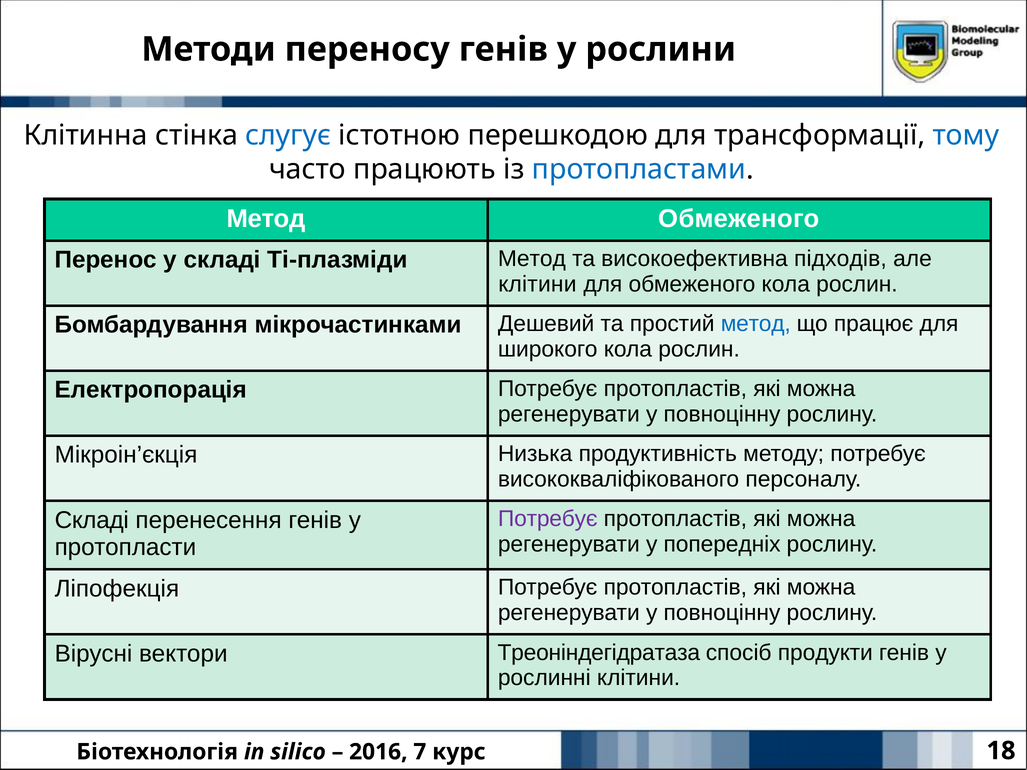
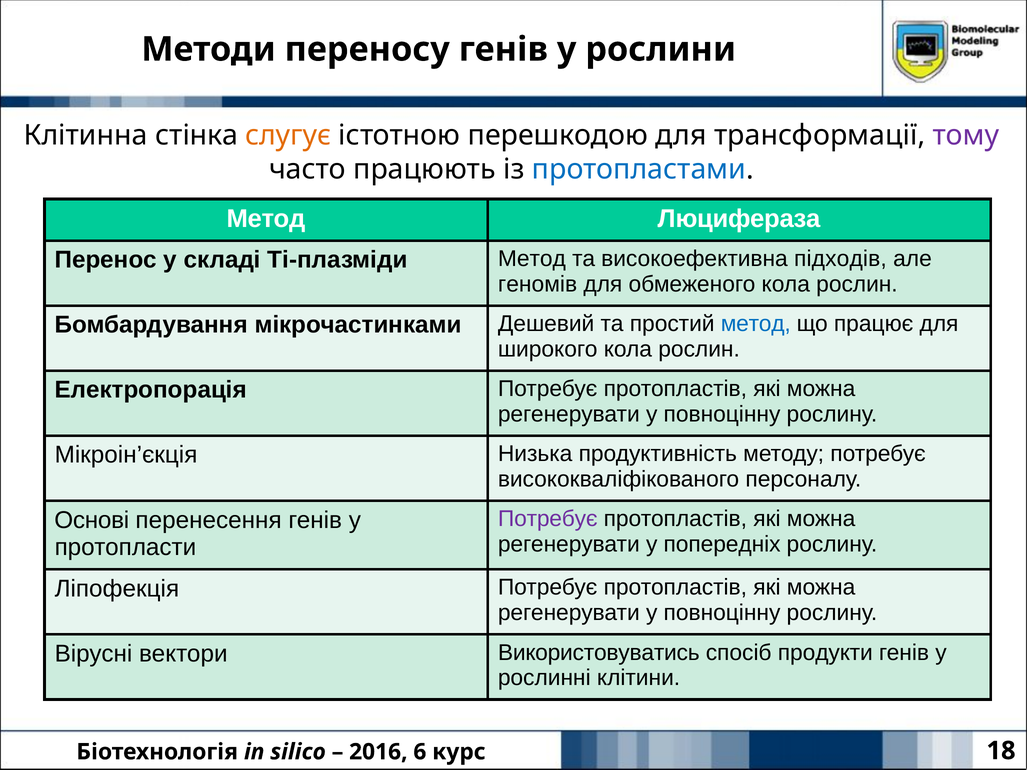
слугує colour: blue -> orange
тому colour: blue -> purple
Метод Обмеженого: Обмеженого -> Люцифераза
клітини at (537, 284): клітини -> геномів
Складі at (92, 520): Складі -> Основі
Треоніндегідратаза: Треоніндегідратаза -> Використовуватись
7: 7 -> 6
